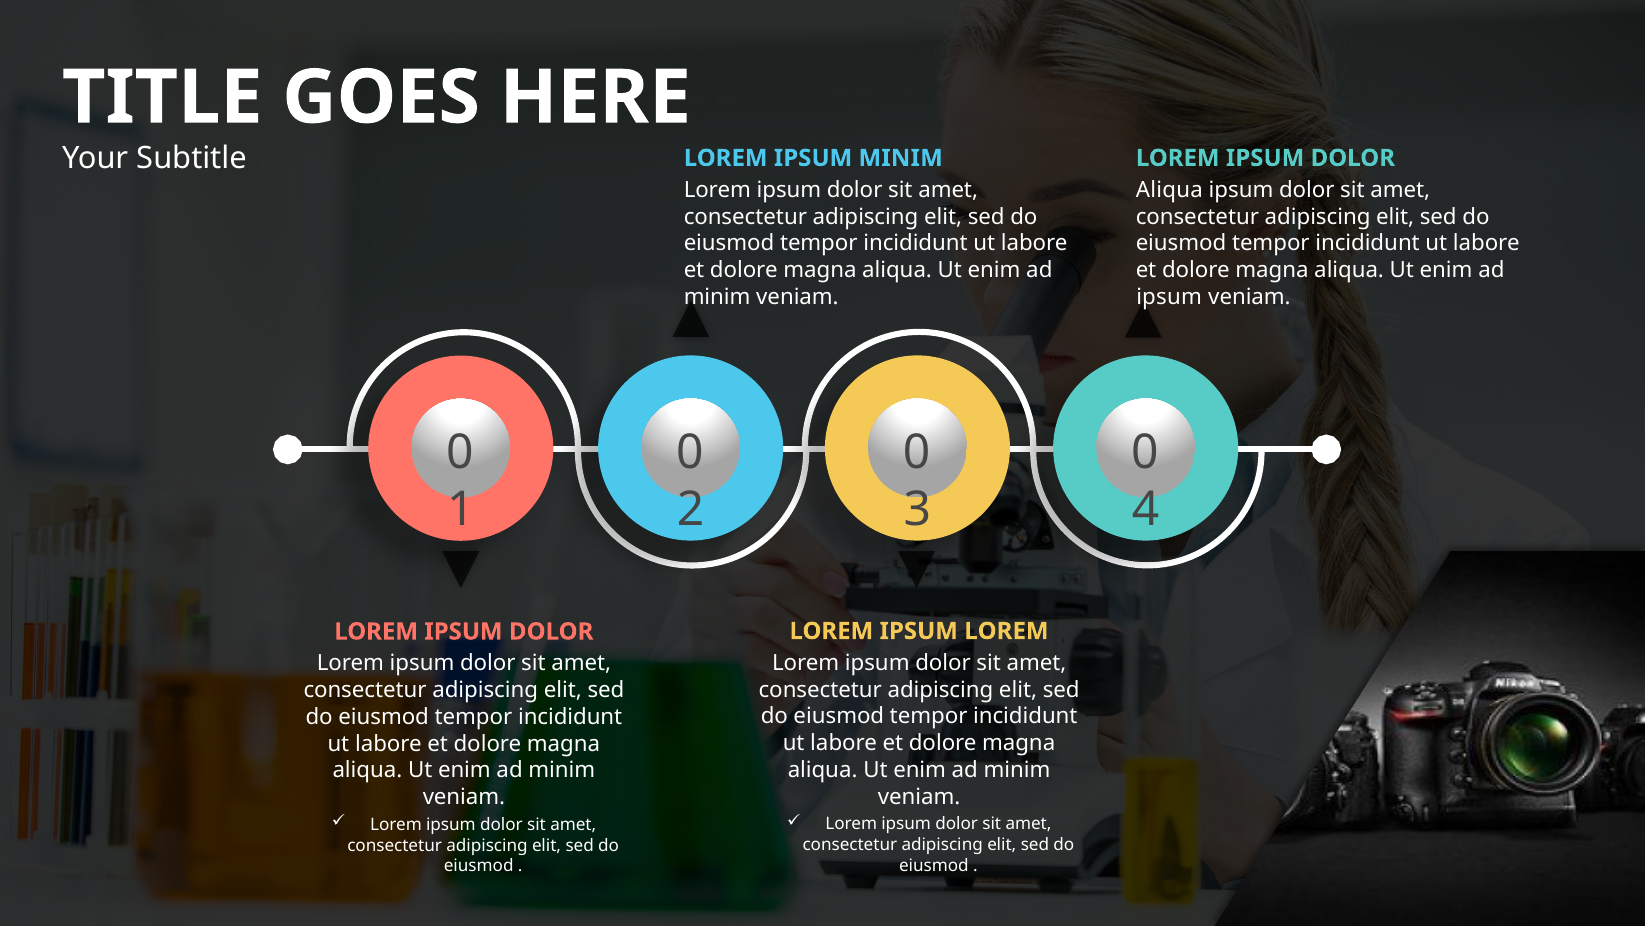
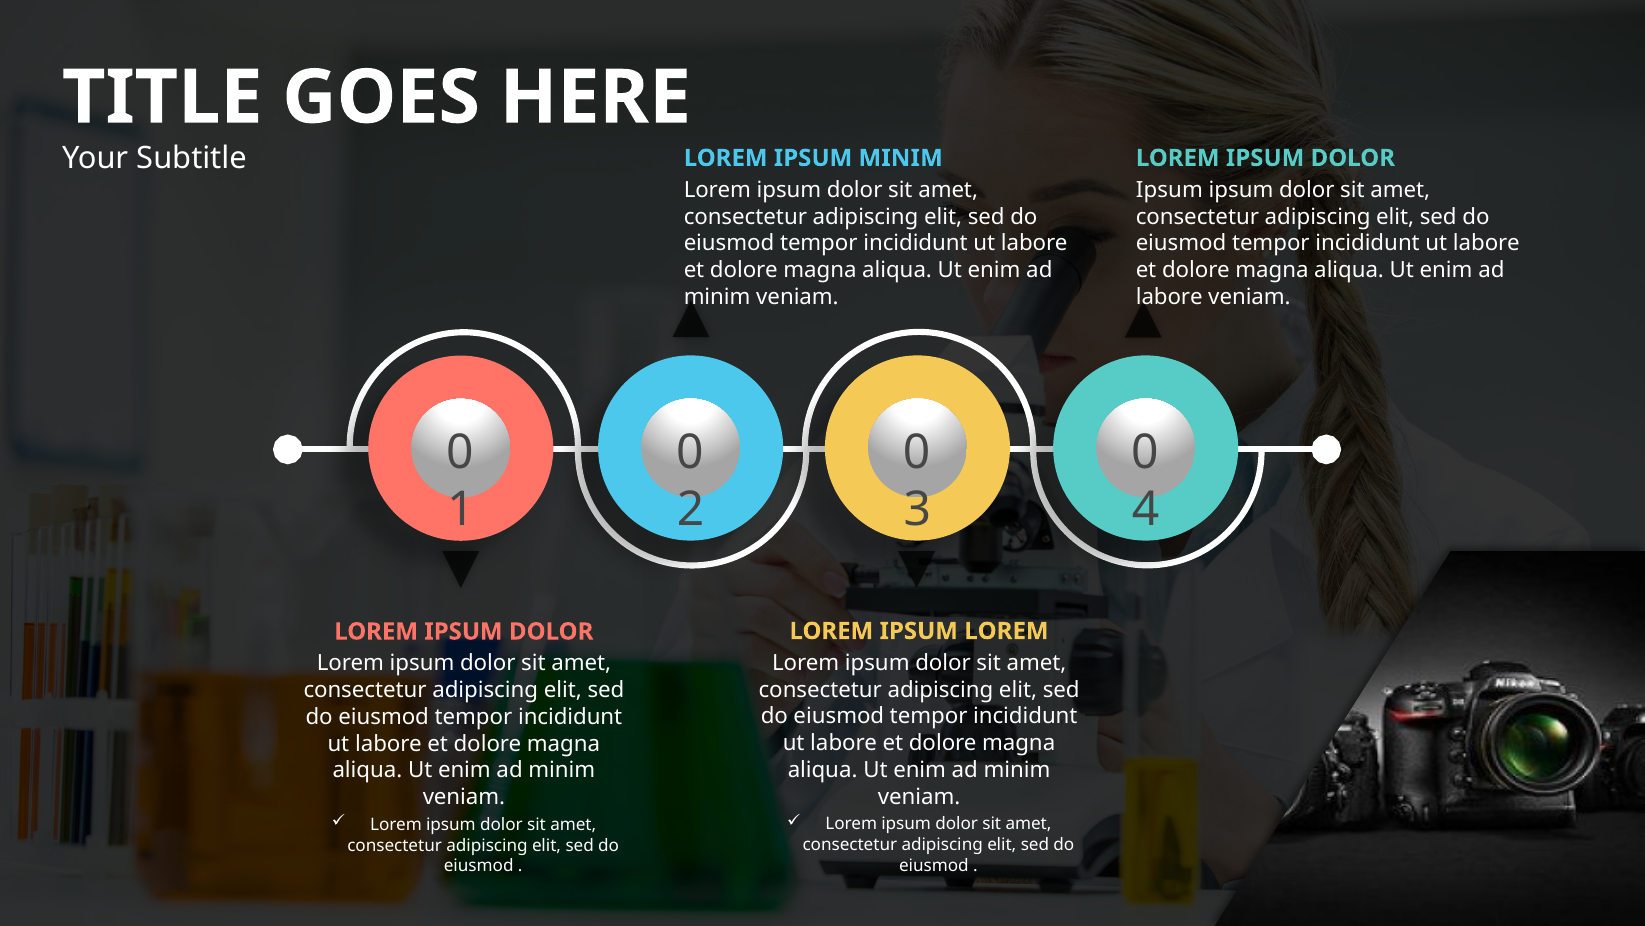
Aliqua at (1169, 190): Aliqua -> Ipsum
ipsum at (1169, 297): ipsum -> labore
